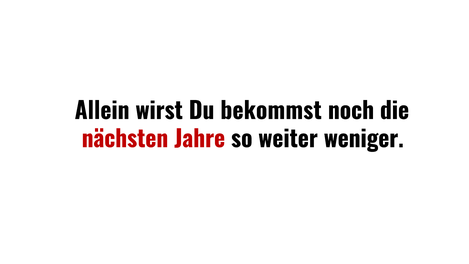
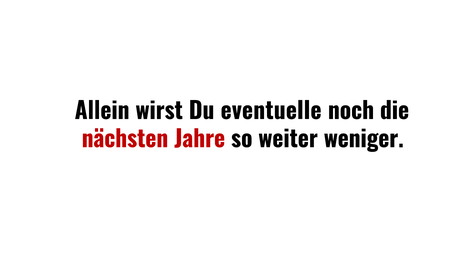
bekommst: bekommst -> eventuelle
